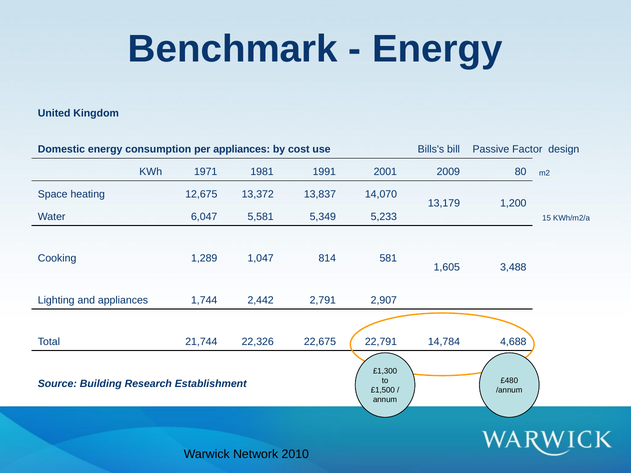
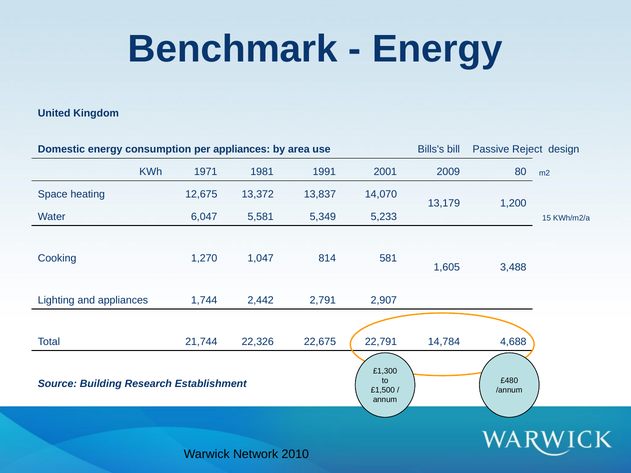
cost: cost -> area
Factor: Factor -> Reject
1,289: 1,289 -> 1,270
